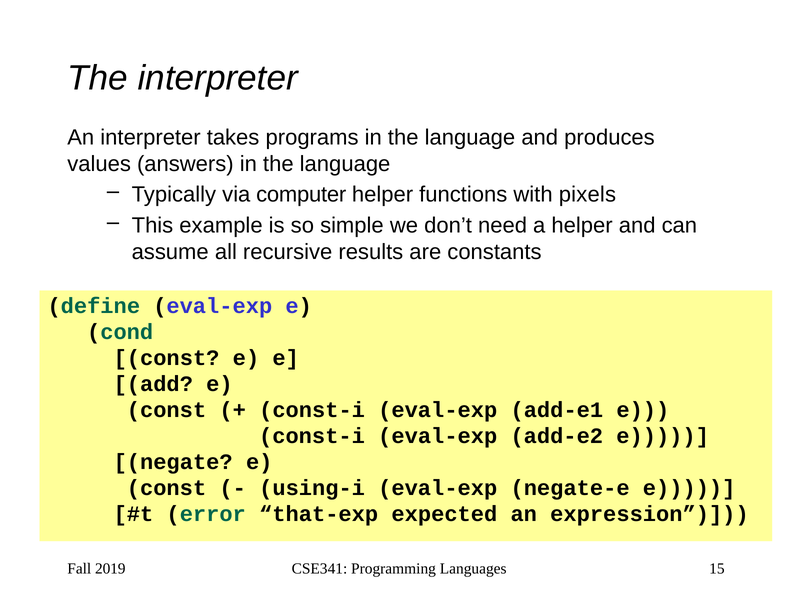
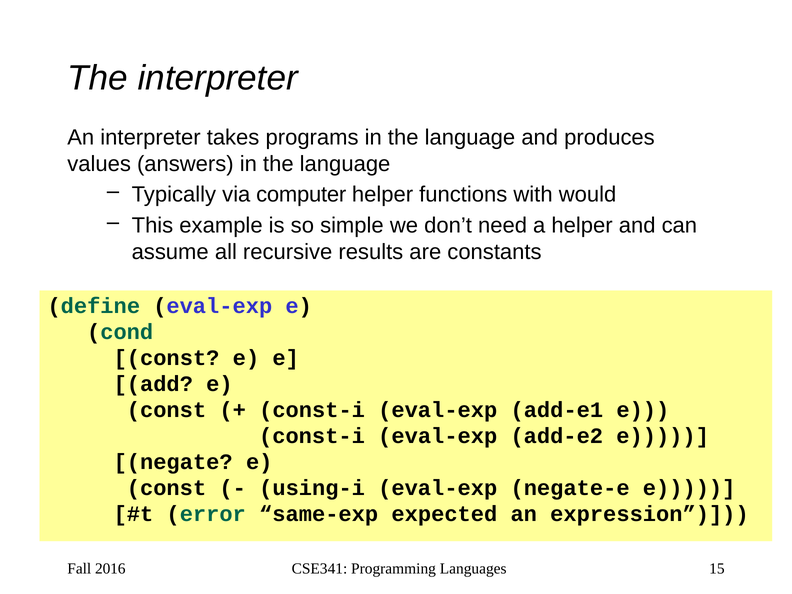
pixels: pixels -> would
that-exp: that-exp -> same-exp
2019: 2019 -> 2016
